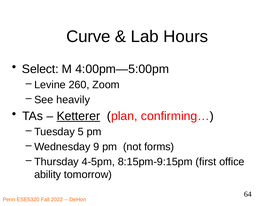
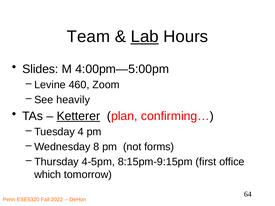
Curve: Curve -> Team
Lab underline: none -> present
Select: Select -> Slides
260: 260 -> 460
5: 5 -> 4
9: 9 -> 8
ability: ability -> which
